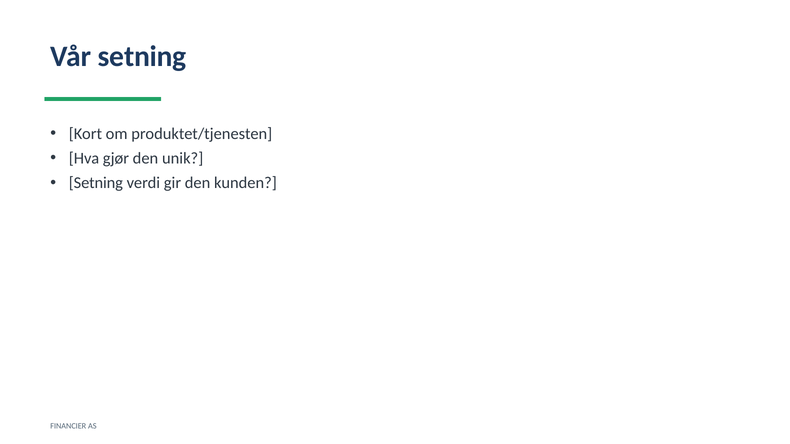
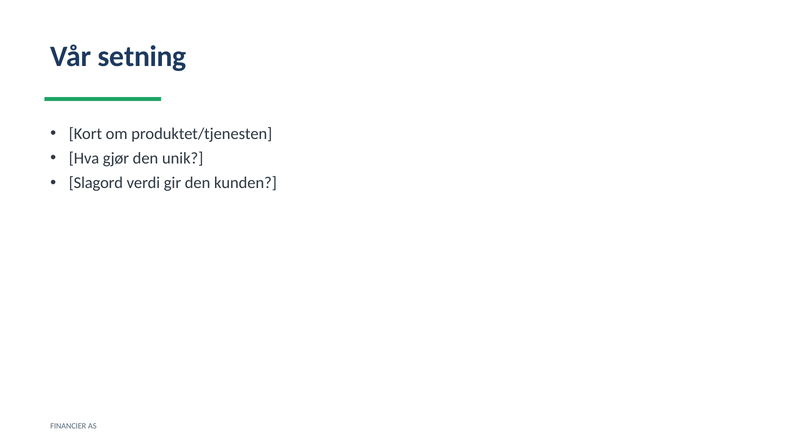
Setning at (96, 183): Setning -> Slagord
